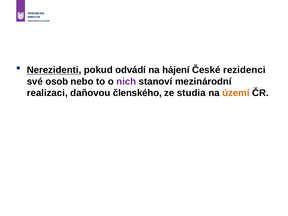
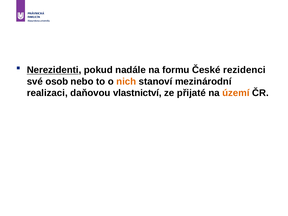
odvádí: odvádí -> nadále
hájení: hájení -> formu
nich colour: purple -> orange
členského: členského -> vlastnictví
studia: studia -> přijaté
